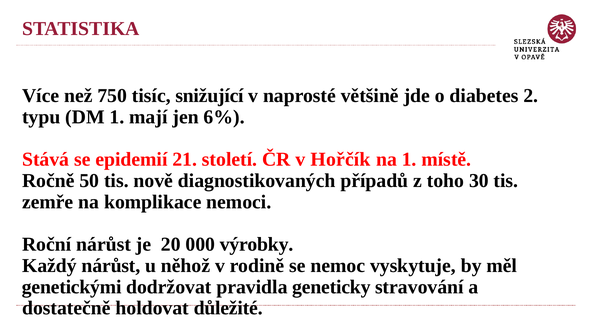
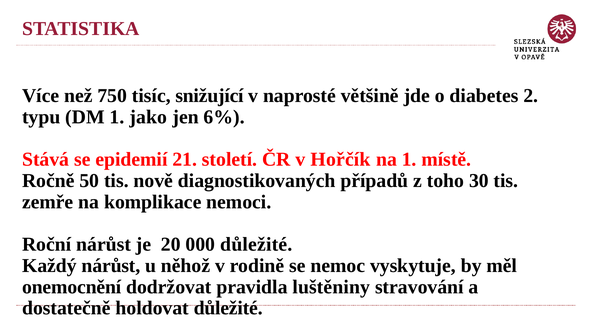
mají: mají -> jako
000 výrobky: výrobky -> důležité
genetickými: genetickými -> onemocnění
geneticky: geneticky -> luštěniny
